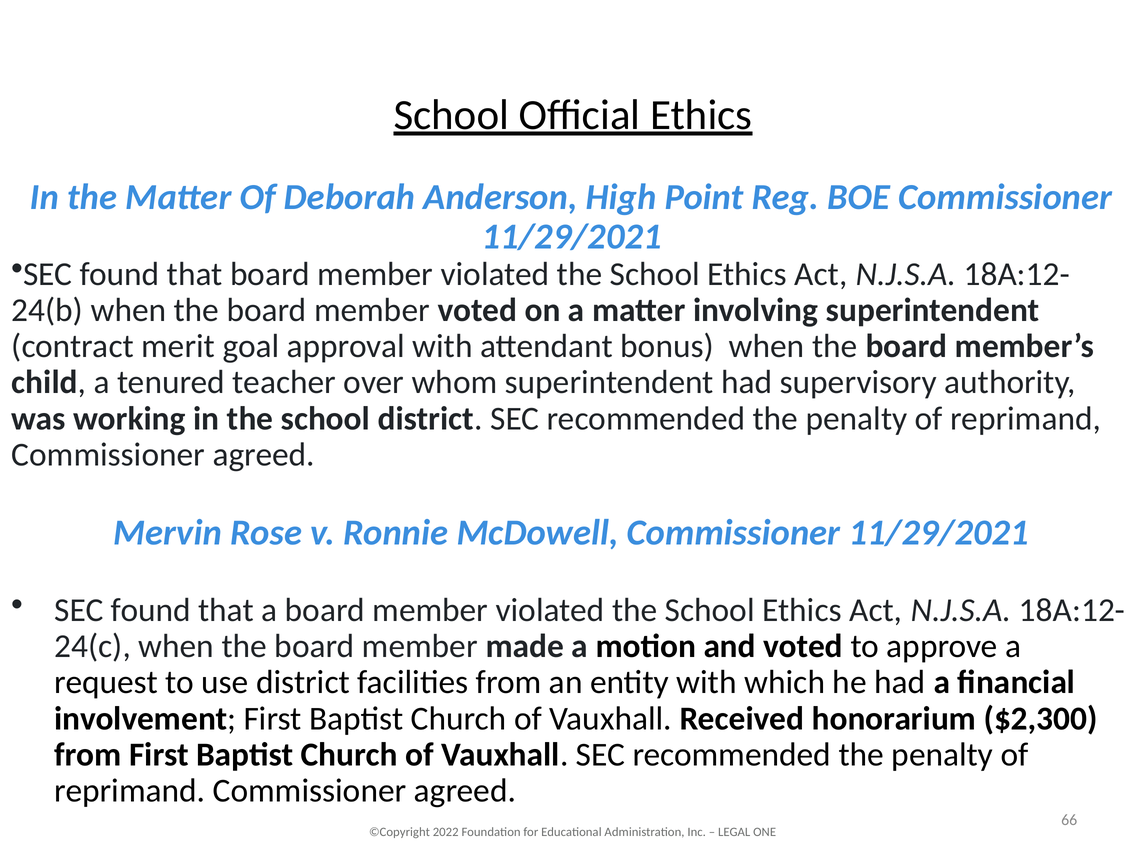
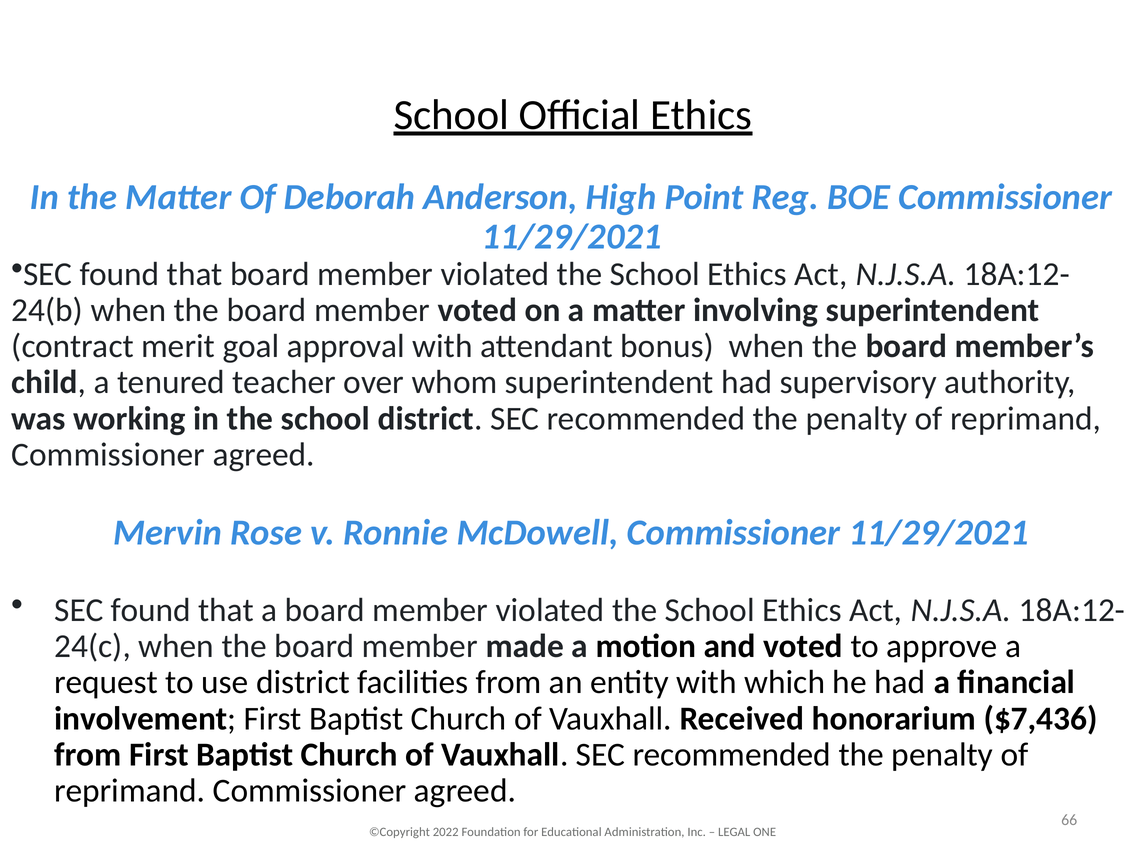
$2,300: $2,300 -> $7,436
